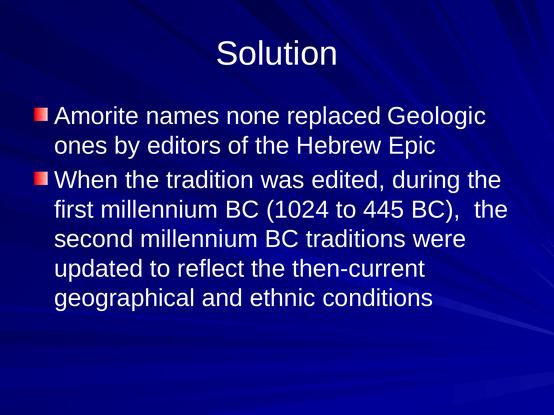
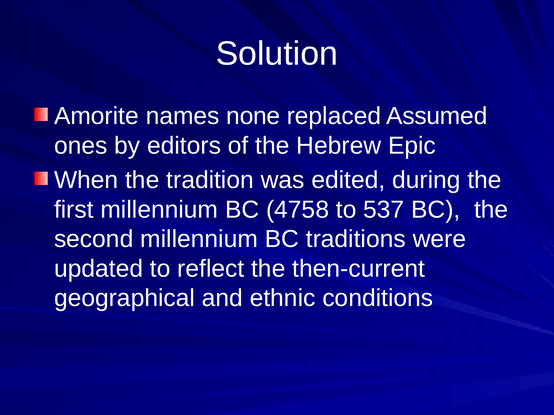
Geologic: Geologic -> Assumed
1024: 1024 -> 4758
445: 445 -> 537
